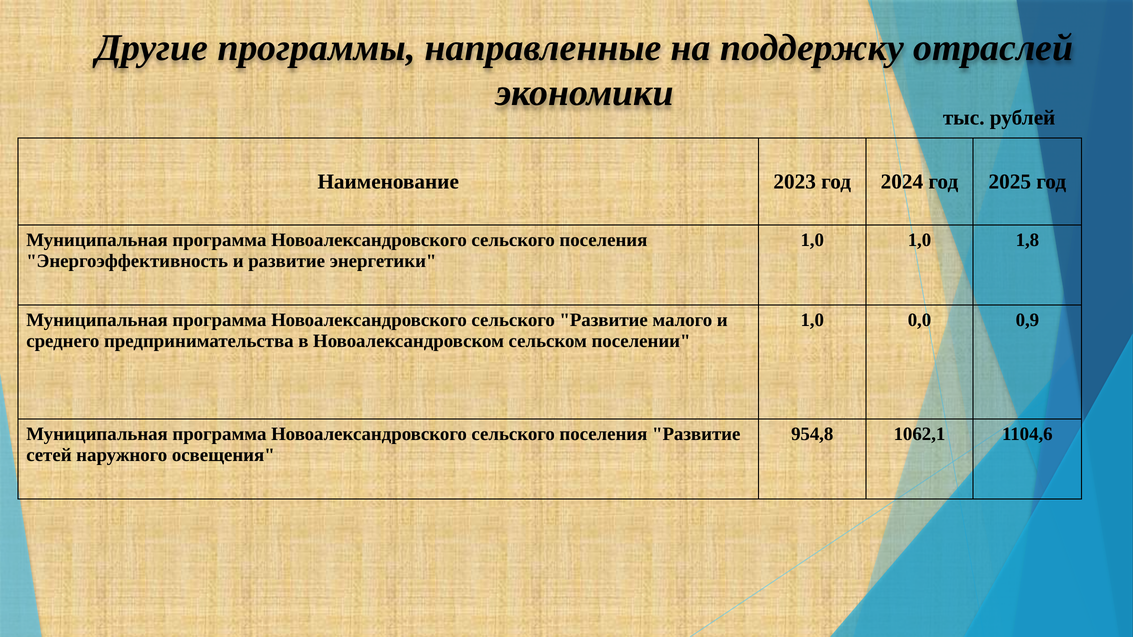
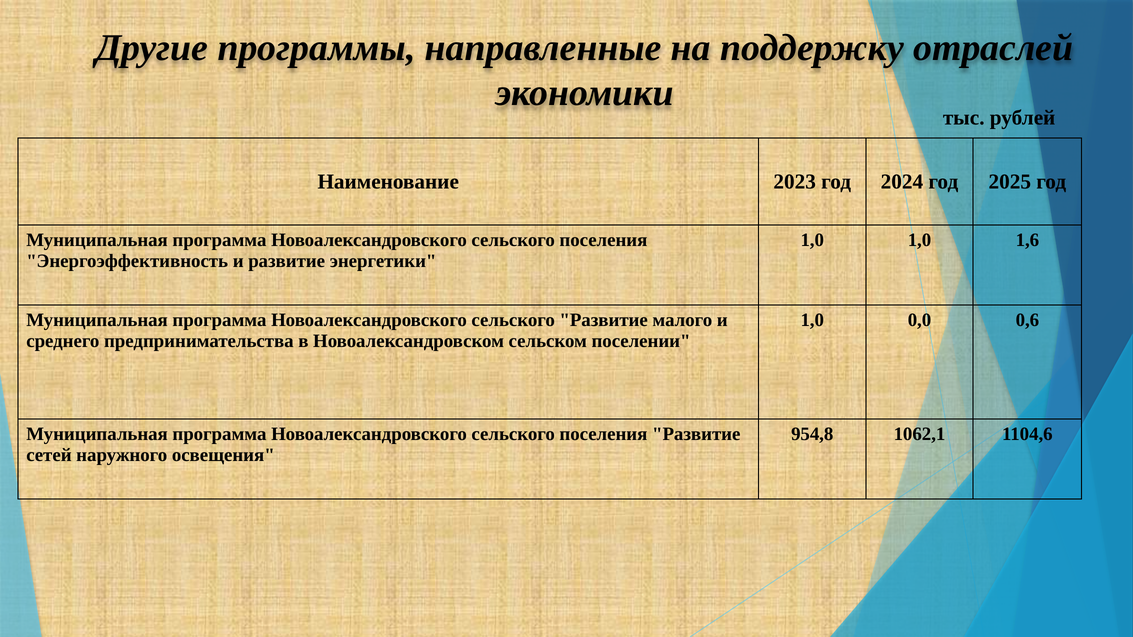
1,8: 1,8 -> 1,6
0,9: 0,9 -> 0,6
